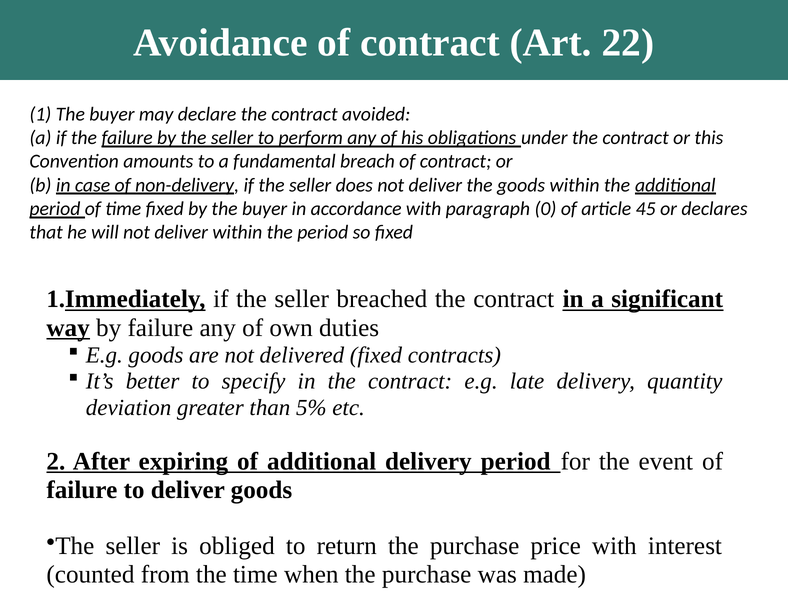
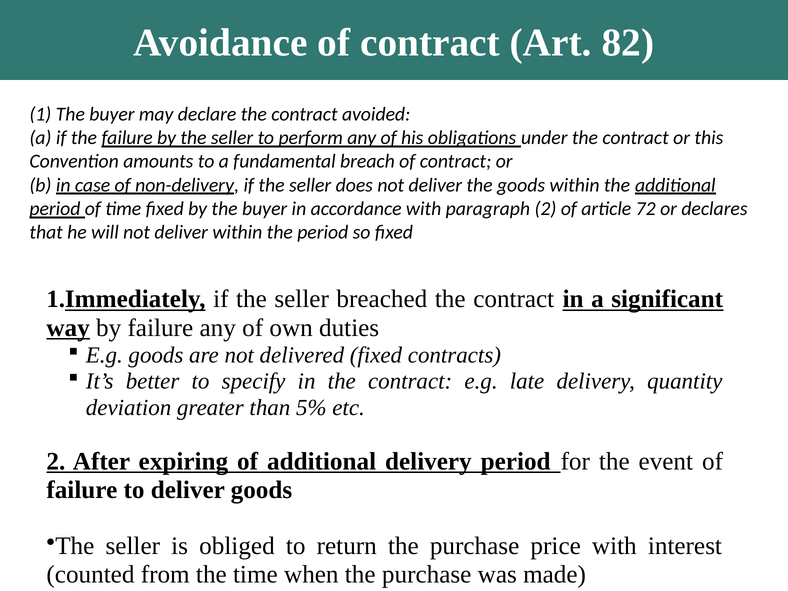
22: 22 -> 82
paragraph 0: 0 -> 2
45: 45 -> 72
